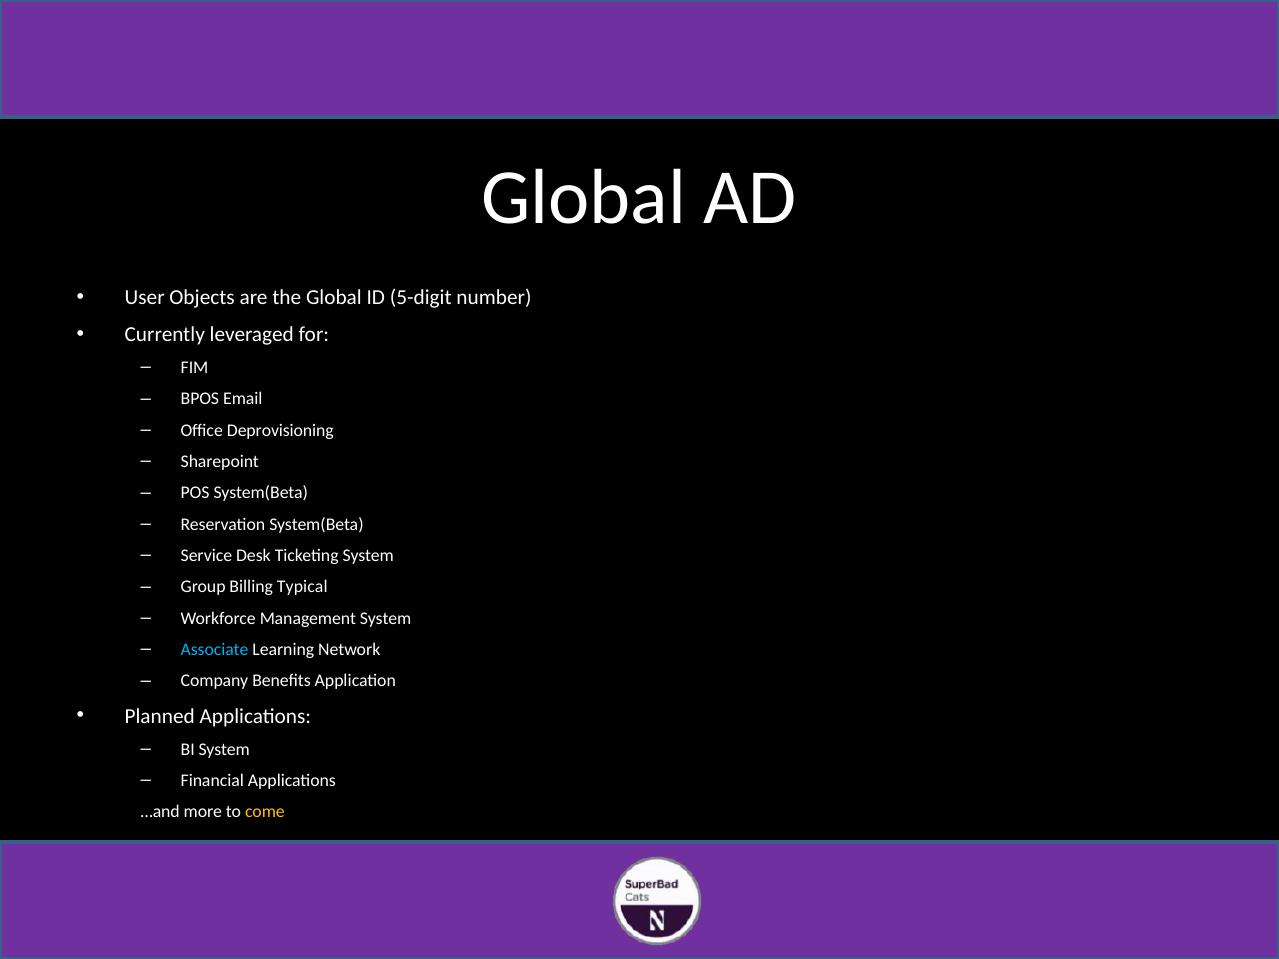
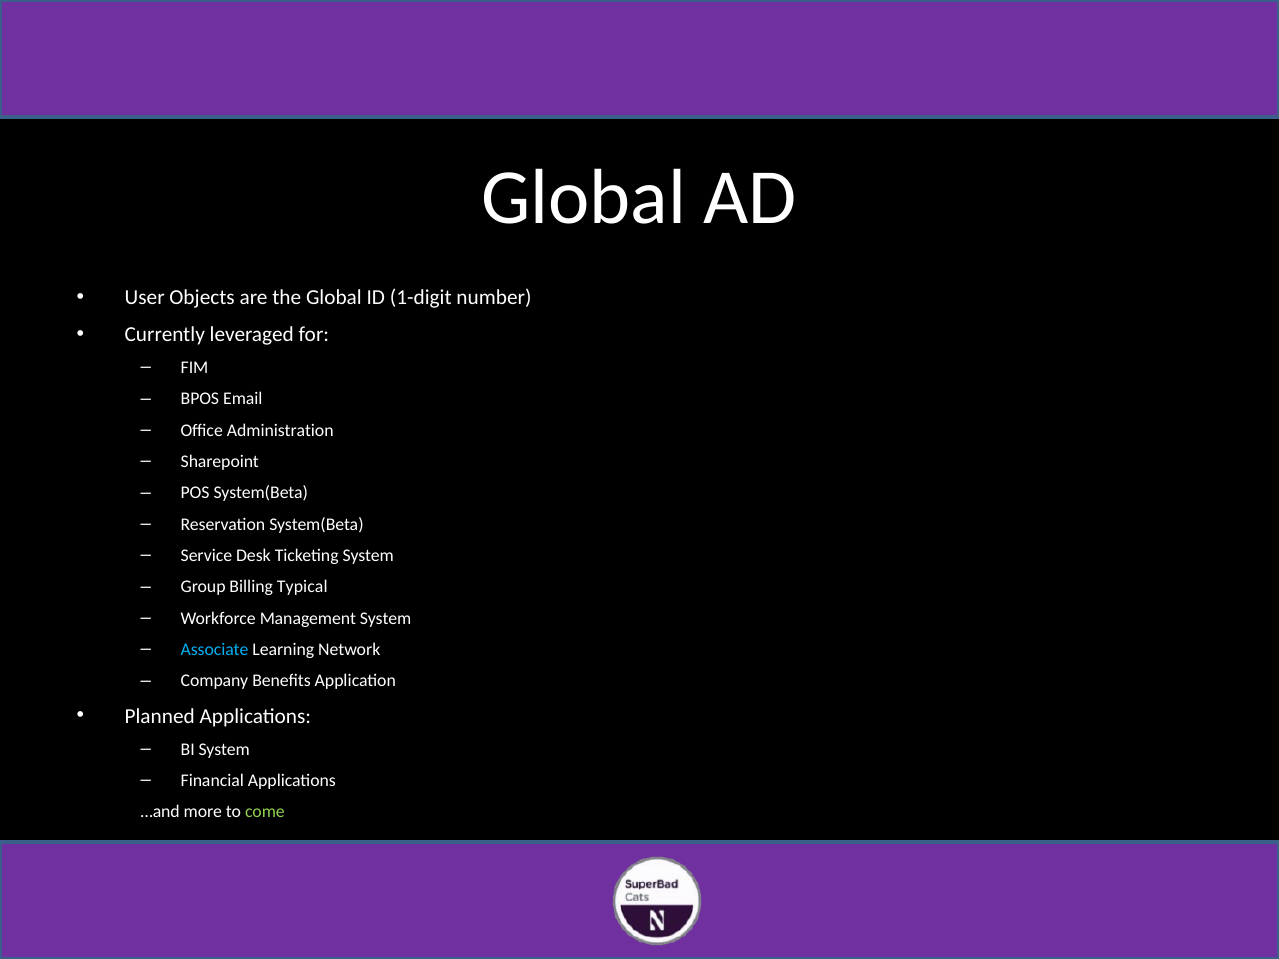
5-digit: 5-digit -> 1-digit
Deprovisioning: Deprovisioning -> Administration
come colour: yellow -> light green
